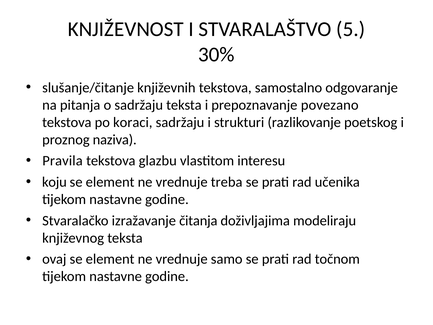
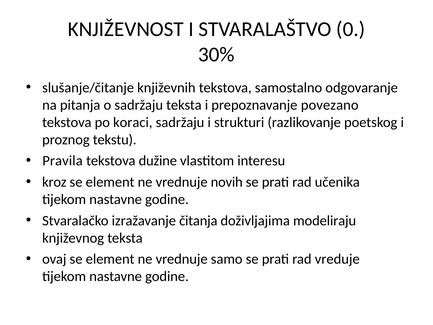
5: 5 -> 0
naziva: naziva -> tekstu
glazbu: glazbu -> dužine
koju: koju -> kroz
treba: treba -> novih
točnom: točnom -> vreduje
